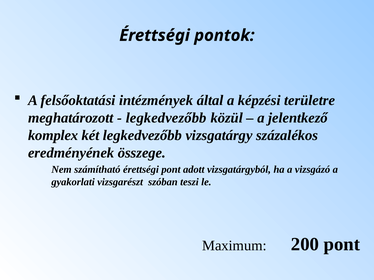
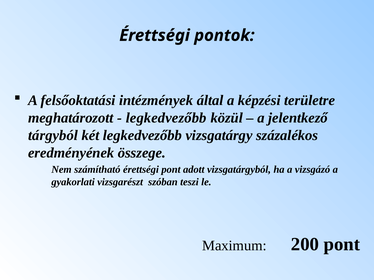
komplex: komplex -> tárgyból
